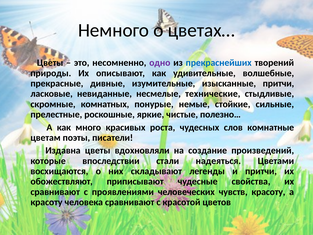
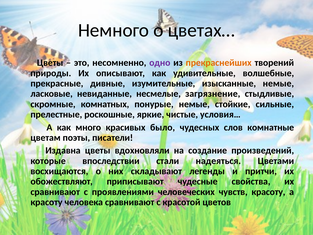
прекраснейших colour: blue -> orange
изысканные притчи: притчи -> немые
технические: технические -> загрязнение
полезно…: полезно… -> условия…
роста: роста -> было
